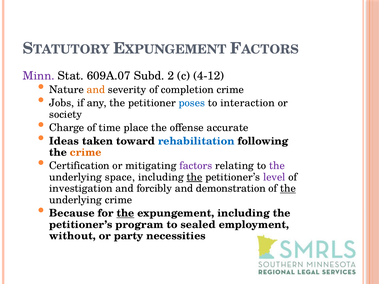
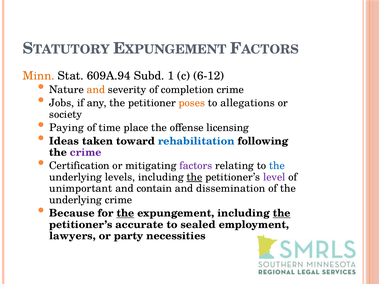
Minn colour: purple -> orange
609A.07: 609A.07 -> 609A.94
2: 2 -> 1
4-12: 4-12 -> 6-12
poses colour: blue -> orange
interaction: interaction -> allegations
Charge: Charge -> Paying
accurate: accurate -> licensing
crime at (86, 153) colour: orange -> purple
the at (277, 166) colour: purple -> blue
space: space -> levels
investigation: investigation -> unimportant
forcibly: forcibly -> contain
demonstration: demonstration -> dissemination
the at (288, 189) underline: present -> none
the at (282, 213) underline: none -> present
program: program -> accurate
without: without -> lawyers
